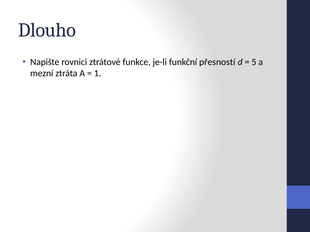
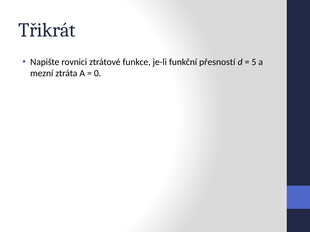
Dlouho: Dlouho -> Třikrát
1: 1 -> 0
